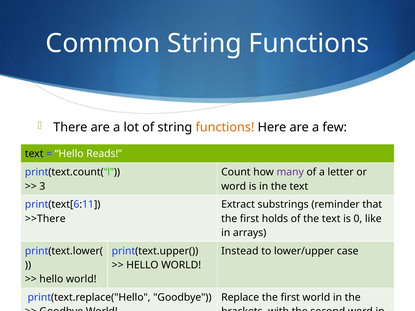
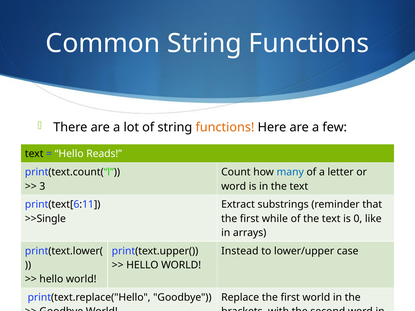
many colour: purple -> blue
>>There: >>There -> >>Single
holds: holds -> while
